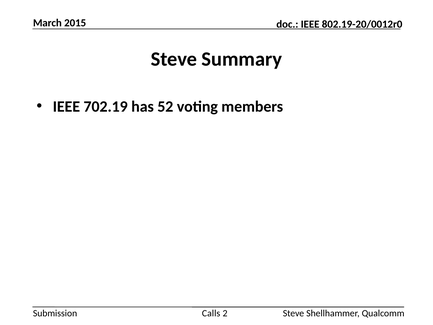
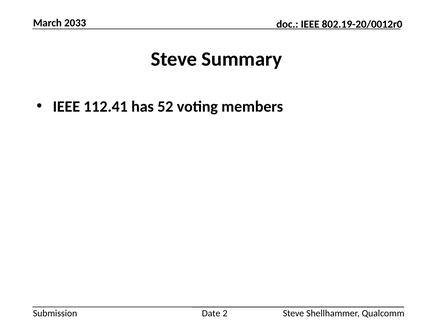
2015: 2015 -> 2033
702.19: 702.19 -> 112.41
Calls: Calls -> Date
